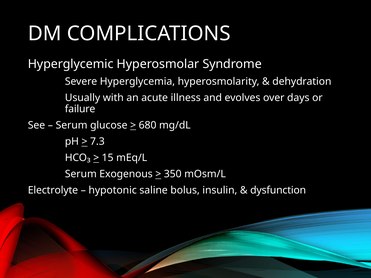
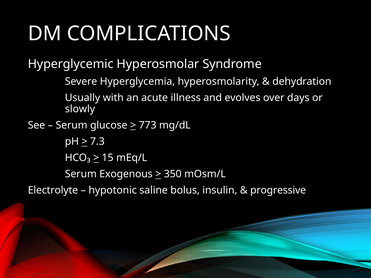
failure: failure -> slowly
680: 680 -> 773
dysfunction: dysfunction -> progressive
